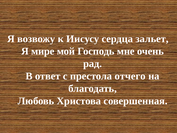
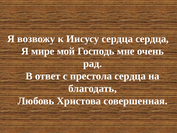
сердца зальет: зальет -> сердца
престола отчего: отчего -> сердца
